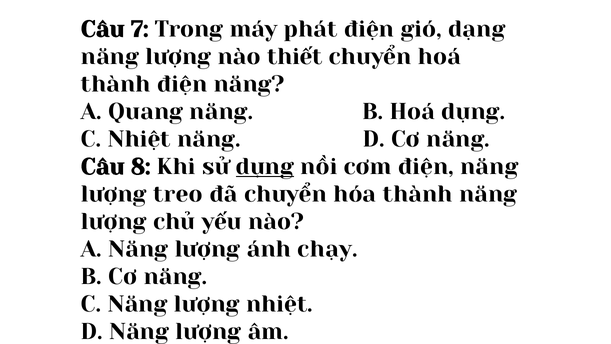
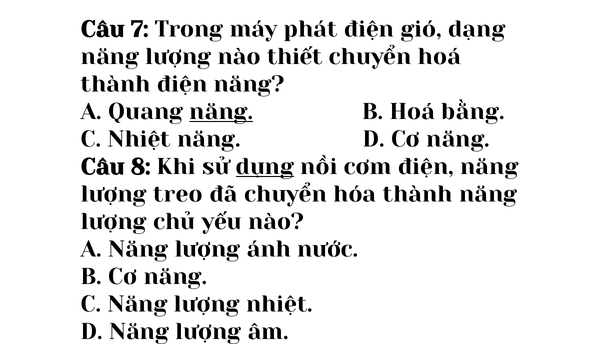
năng at (221, 112) underline: none -> present
Hoá dụng: dụng -> bằng
chạy: chạy -> nước
